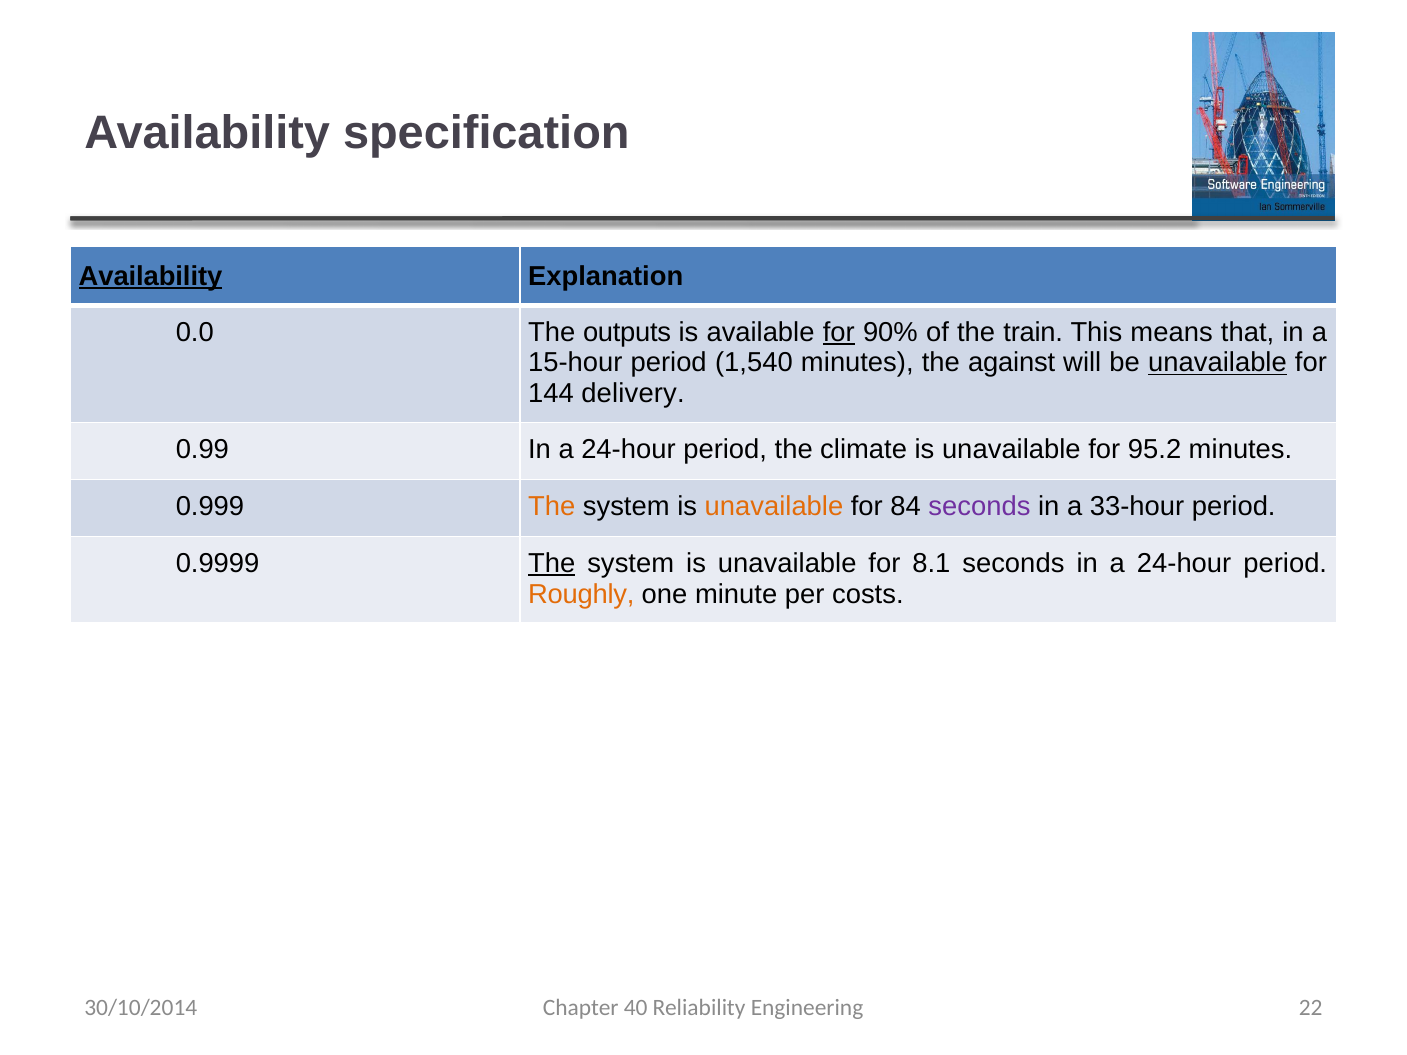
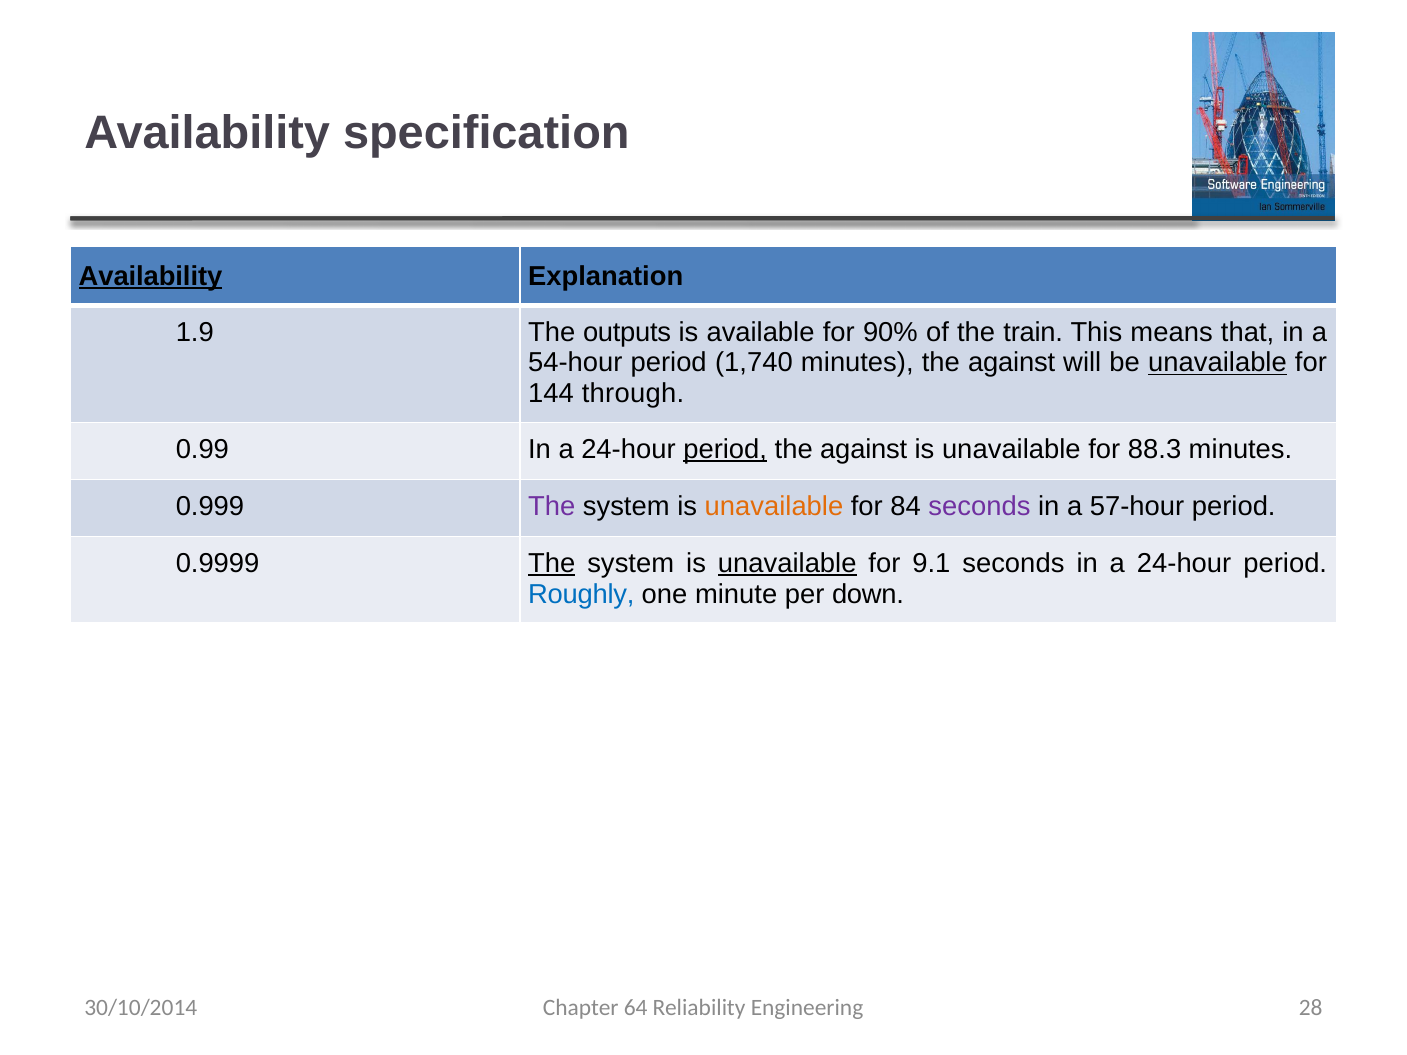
0.0: 0.0 -> 1.9
for at (839, 332) underline: present -> none
15-hour: 15-hour -> 54-hour
1,540: 1,540 -> 1,740
delivery: delivery -> through
period at (725, 450) underline: none -> present
climate at (864, 450): climate -> against
95.2: 95.2 -> 88.3
The at (552, 507) colour: orange -> purple
33-hour: 33-hour -> 57-hour
unavailable at (787, 564) underline: none -> present
8.1: 8.1 -> 9.1
Roughly colour: orange -> blue
costs: costs -> down
40: 40 -> 64
22: 22 -> 28
